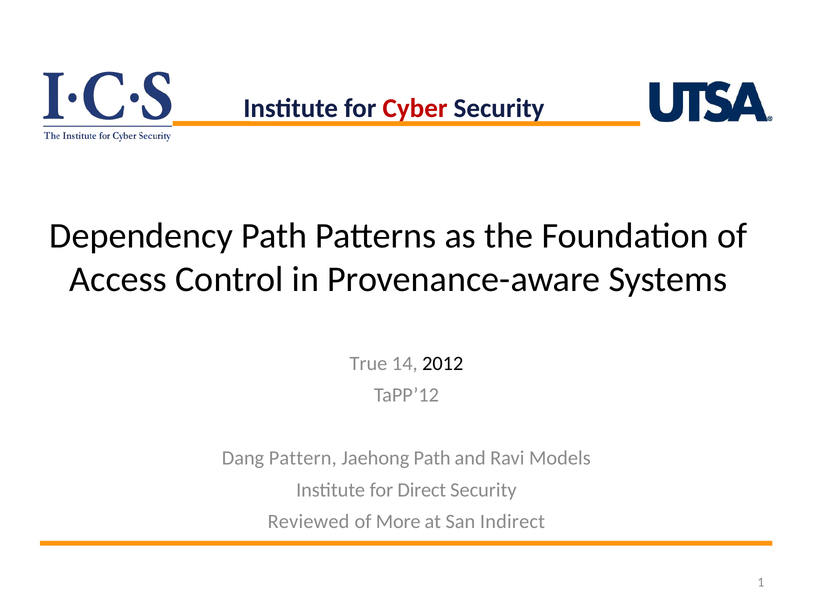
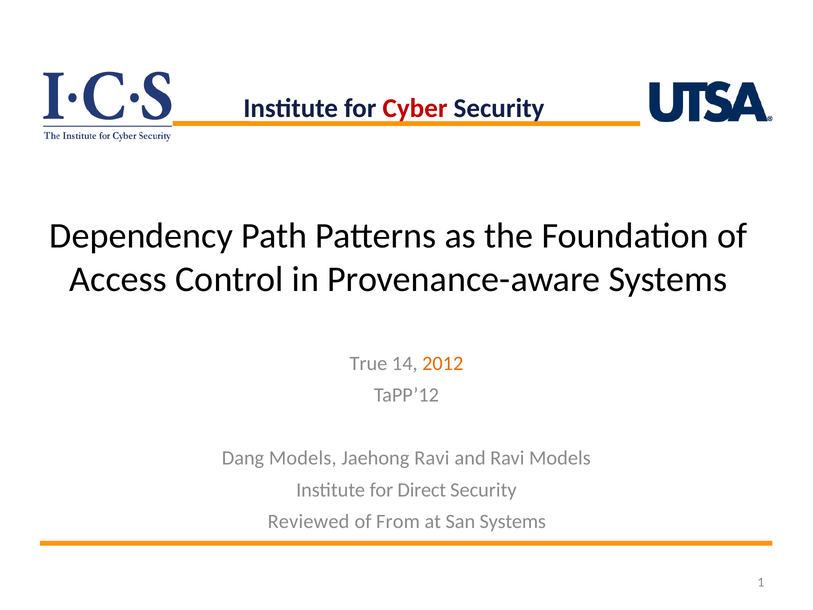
2012 colour: black -> orange
Dang Pattern: Pattern -> Models
Jaehong Path: Path -> Ravi
More: More -> From
San Indirect: Indirect -> Systems
